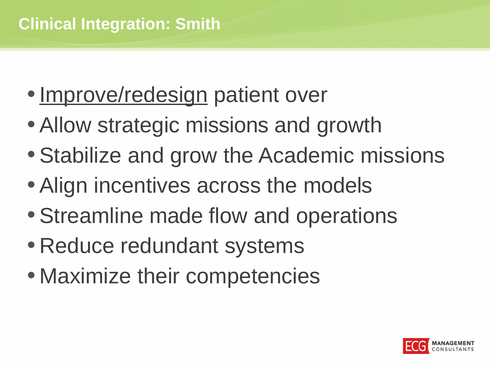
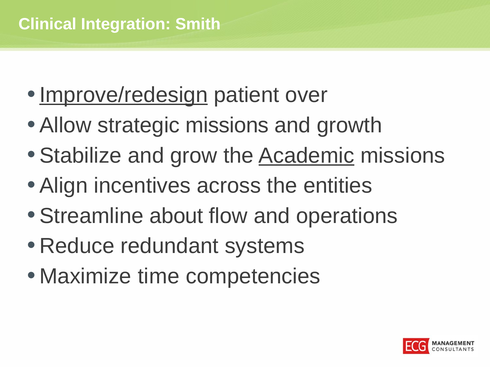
Academic underline: none -> present
models: models -> entities
made: made -> about
their: their -> time
